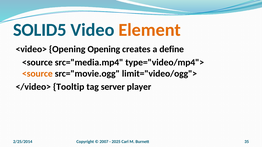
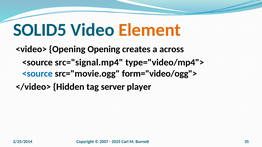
define: define -> across
src="media.mp4: src="media.mp4 -> src="signal.mp4
<source at (37, 74) colour: orange -> blue
limit="video/ogg">: limit="video/ogg"> -> form="video/ogg">
Tooltip: Tooltip -> Hidden
